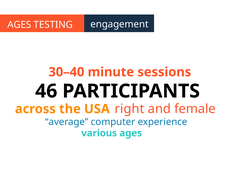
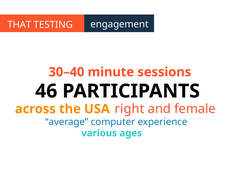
AGES at (19, 25): AGES -> THAT
